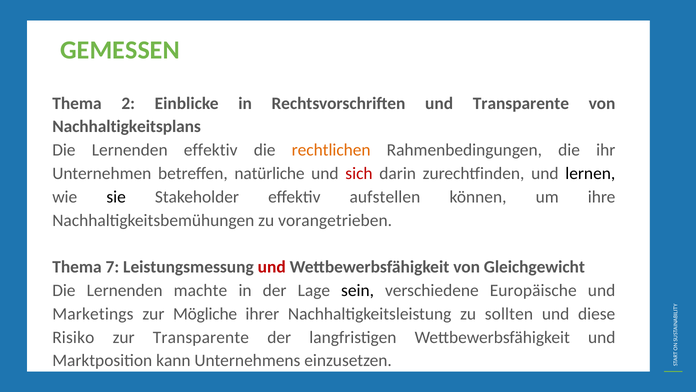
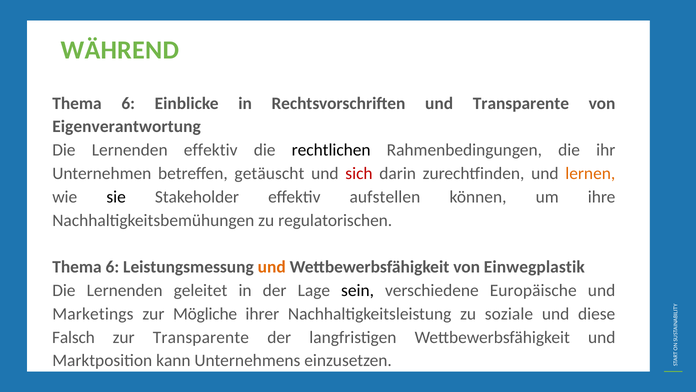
GEMESSEN: GEMESSEN -> WÄHREND
2 at (128, 103): 2 -> 6
Nachhaltigkeitsplans: Nachhaltigkeitsplans -> Eigenverantwortung
rechtlichen colour: orange -> black
natürliche: natürliche -> getäuscht
lernen colour: black -> orange
vorangetrieben: vorangetrieben -> regulatorischen
7 at (112, 267): 7 -> 6
und at (272, 267) colour: red -> orange
Gleichgewicht: Gleichgewicht -> Einwegplastik
machte: machte -> geleitet
sollten: sollten -> soziale
Risiko: Risiko -> Falsch
